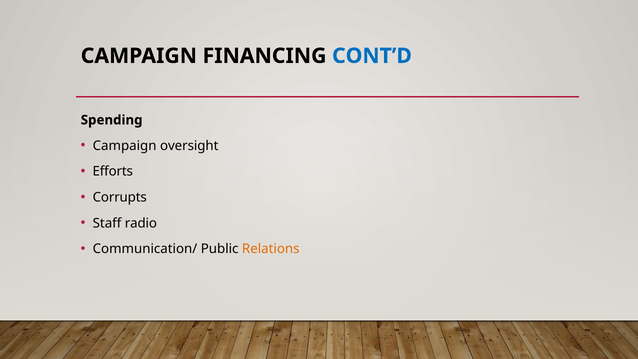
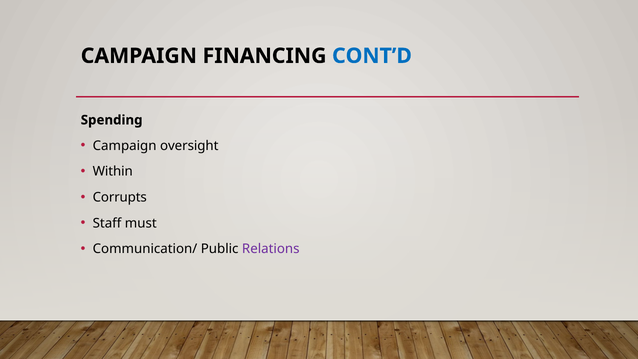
Efforts: Efforts -> Within
radio: radio -> must
Relations colour: orange -> purple
